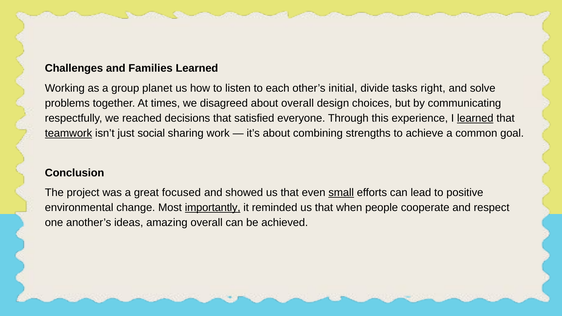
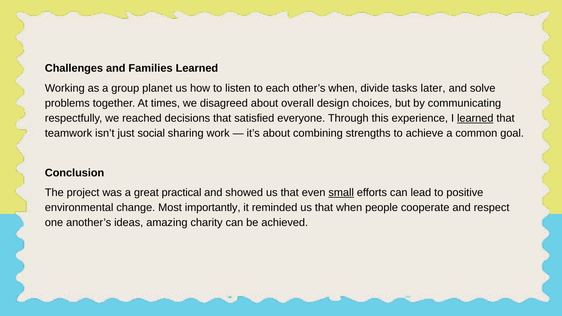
other’s initial: initial -> when
right: right -> later
teamwork underline: present -> none
focused: focused -> practical
importantly underline: present -> none
amazing overall: overall -> charity
